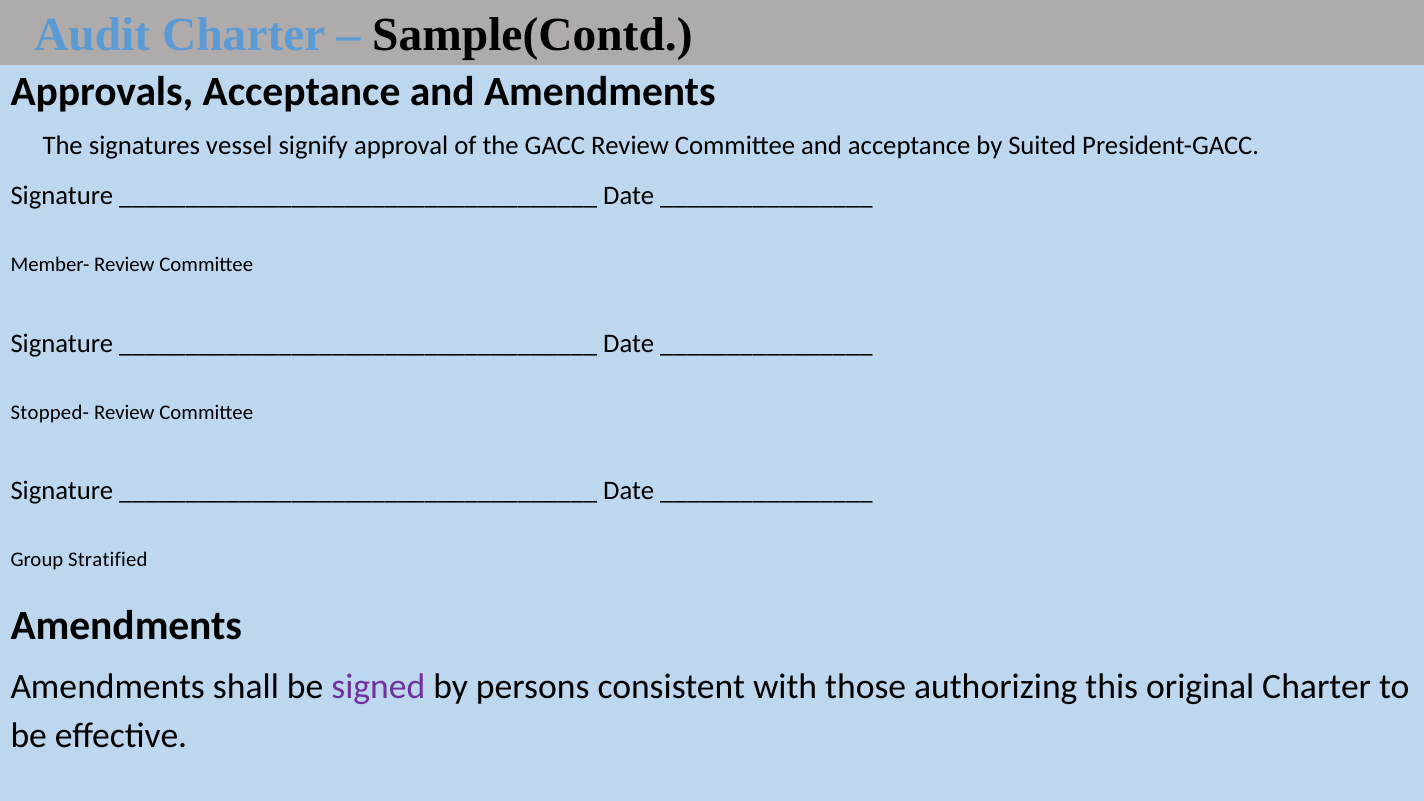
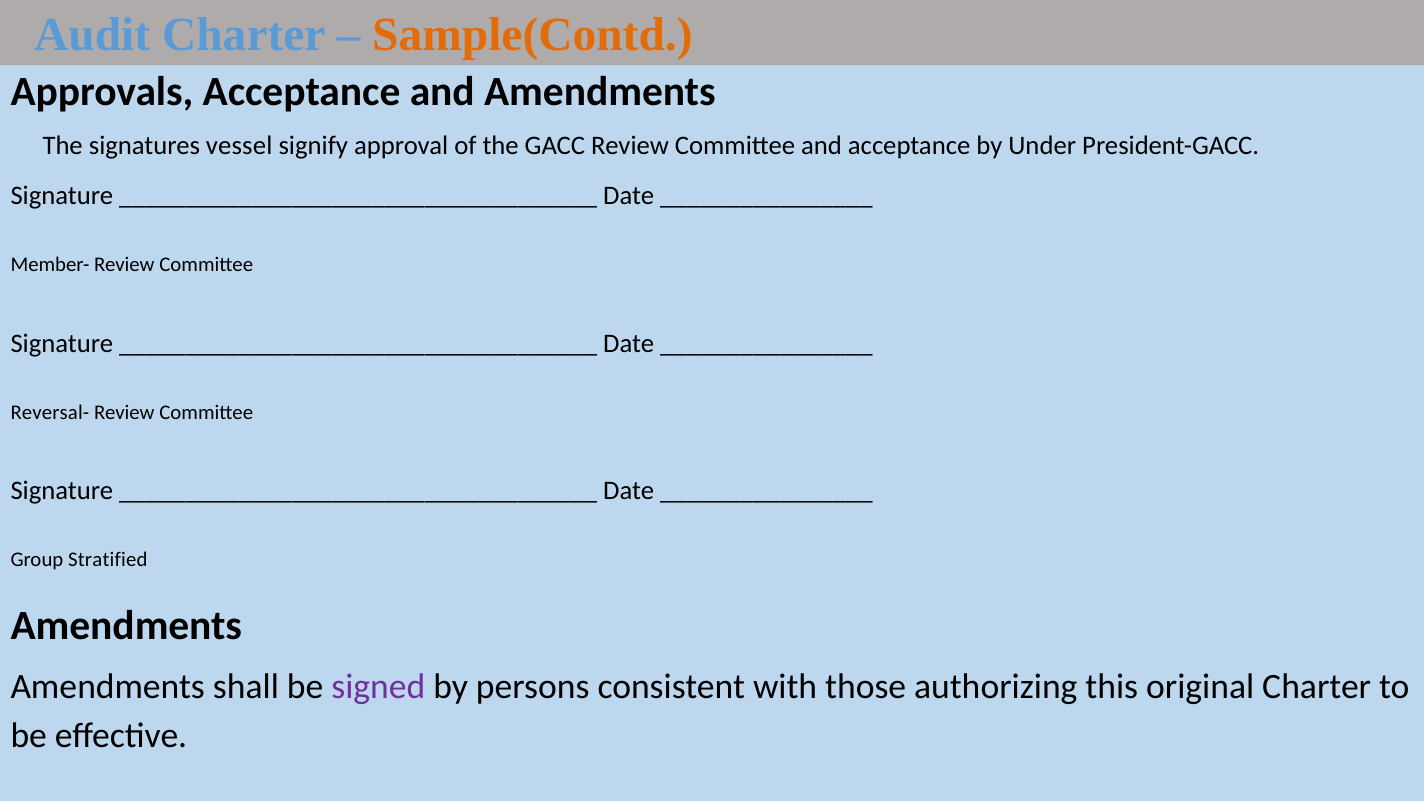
Sample(Contd colour: black -> orange
Suited: Suited -> Under
Stopped-: Stopped- -> Reversal-
